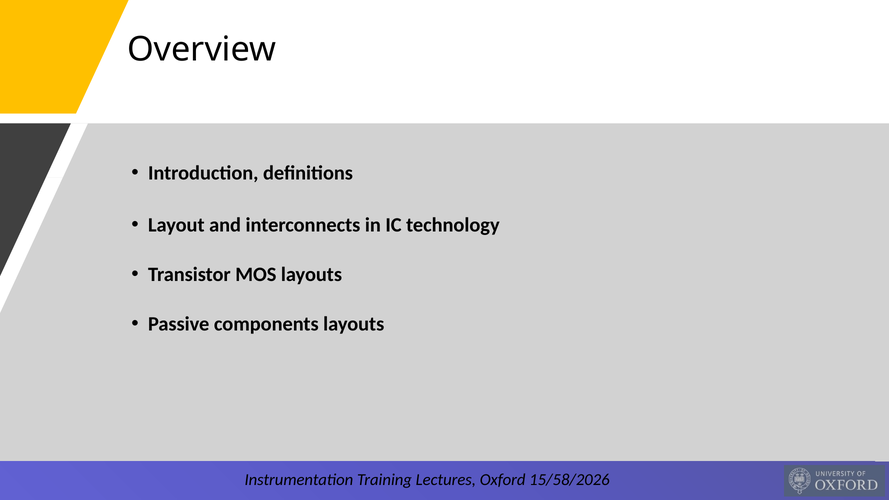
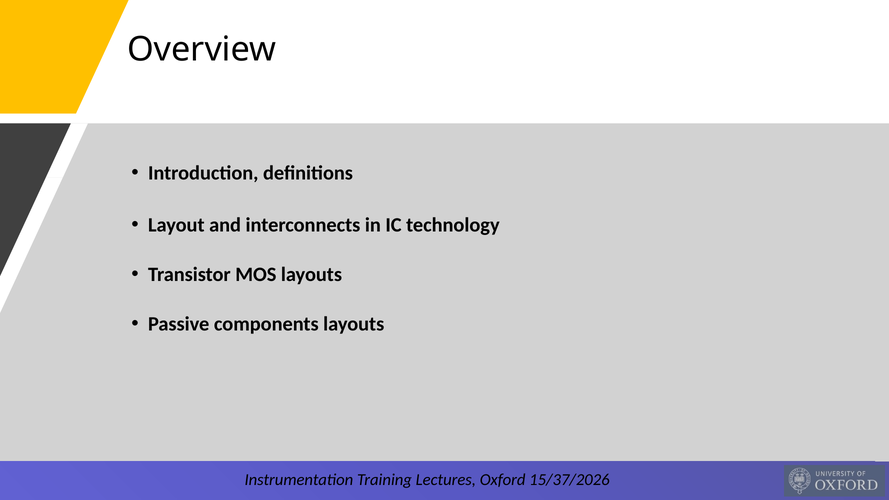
15/58/2026: 15/58/2026 -> 15/37/2026
